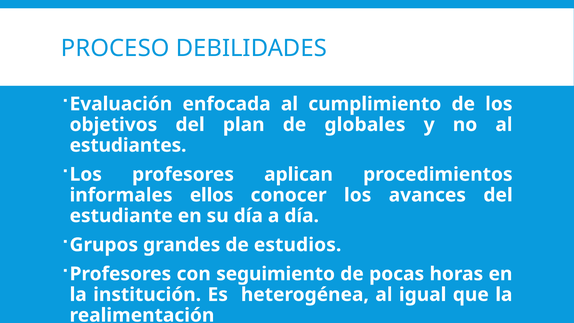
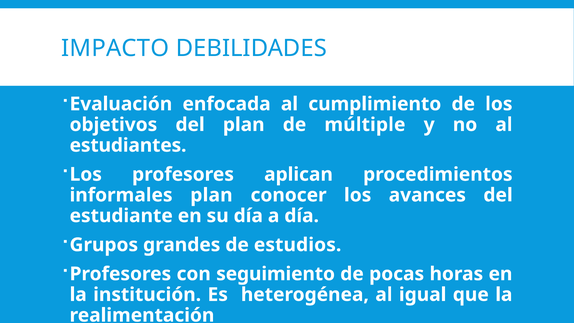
PROCESO: PROCESO -> IMPACTO
globales: globales -> múltiple
informales ellos: ellos -> plan
